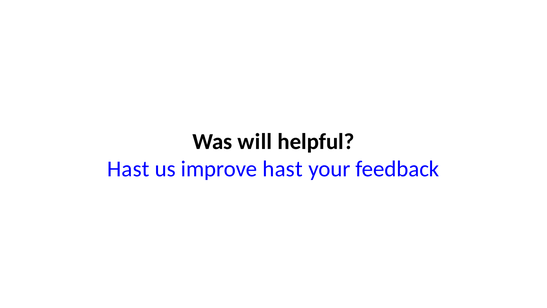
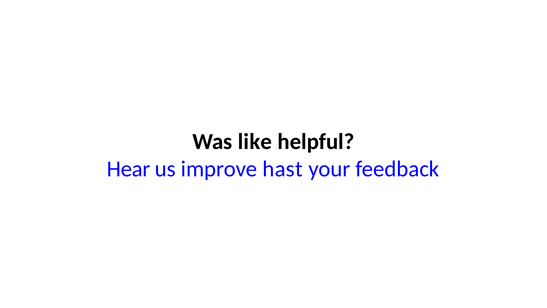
will: will -> like
Hast at (128, 169): Hast -> Hear
